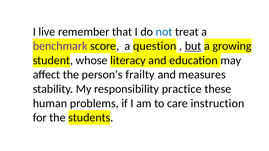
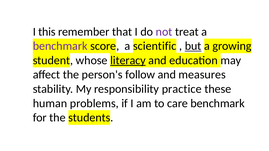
live: live -> this
not colour: blue -> purple
question: question -> scientific
literacy underline: none -> present
frailty: frailty -> follow
care instruction: instruction -> benchmark
